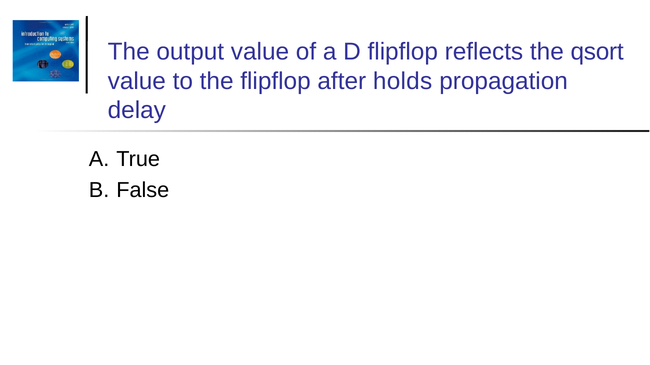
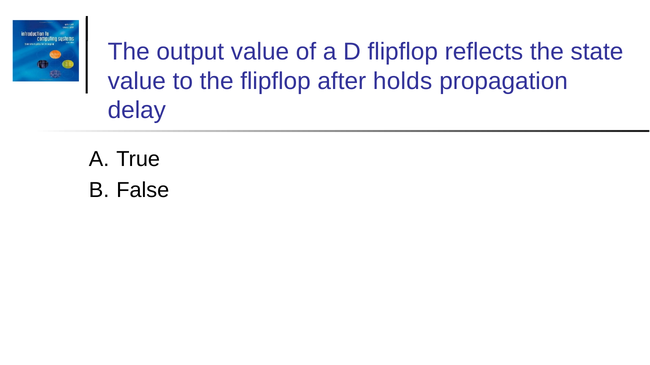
qsort: qsort -> state
